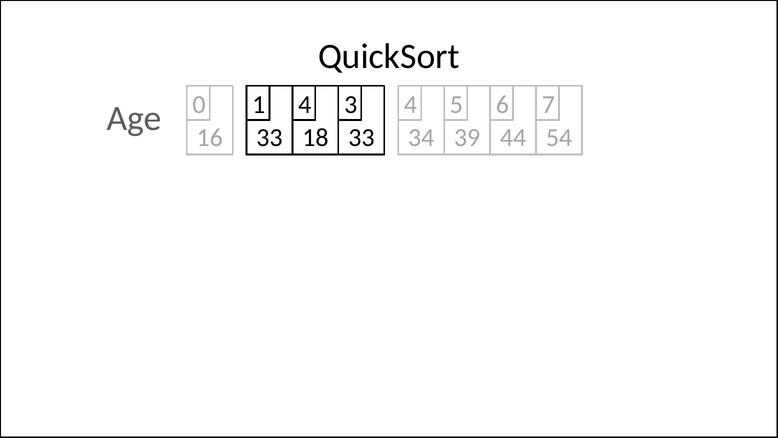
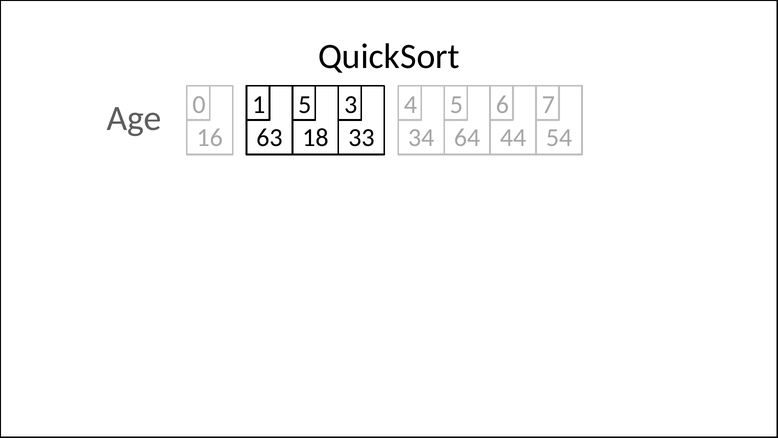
1 4: 4 -> 5
16 33: 33 -> 63
39: 39 -> 64
